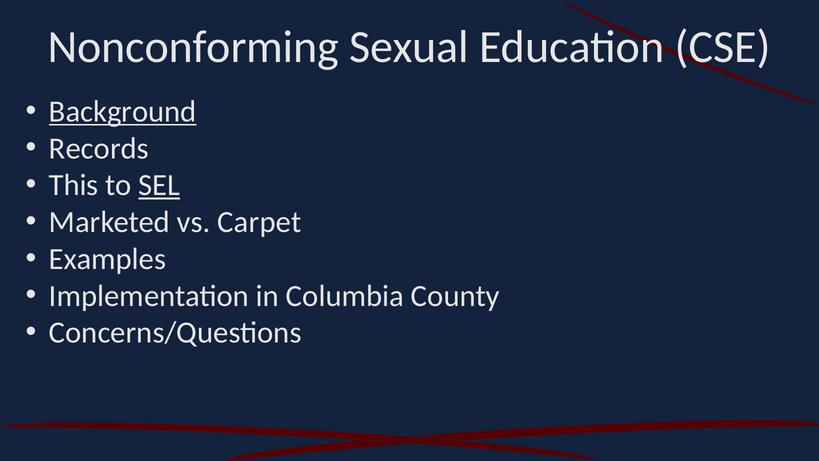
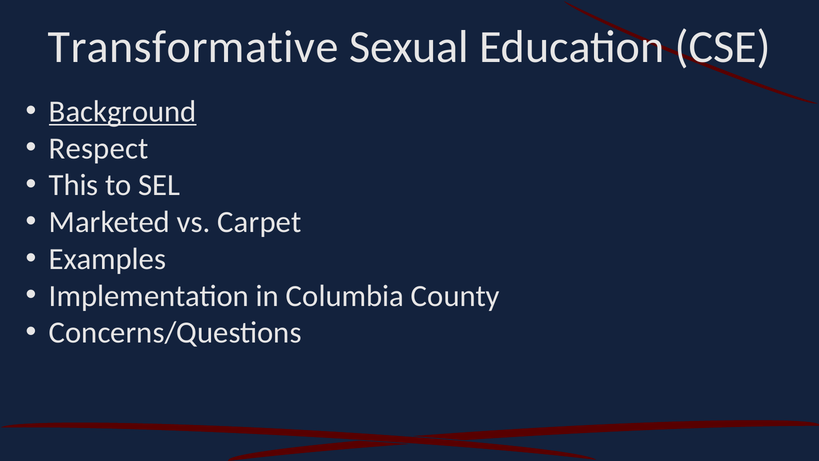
Nonconforming: Nonconforming -> Transformative
Records: Records -> Respect
SEL underline: present -> none
